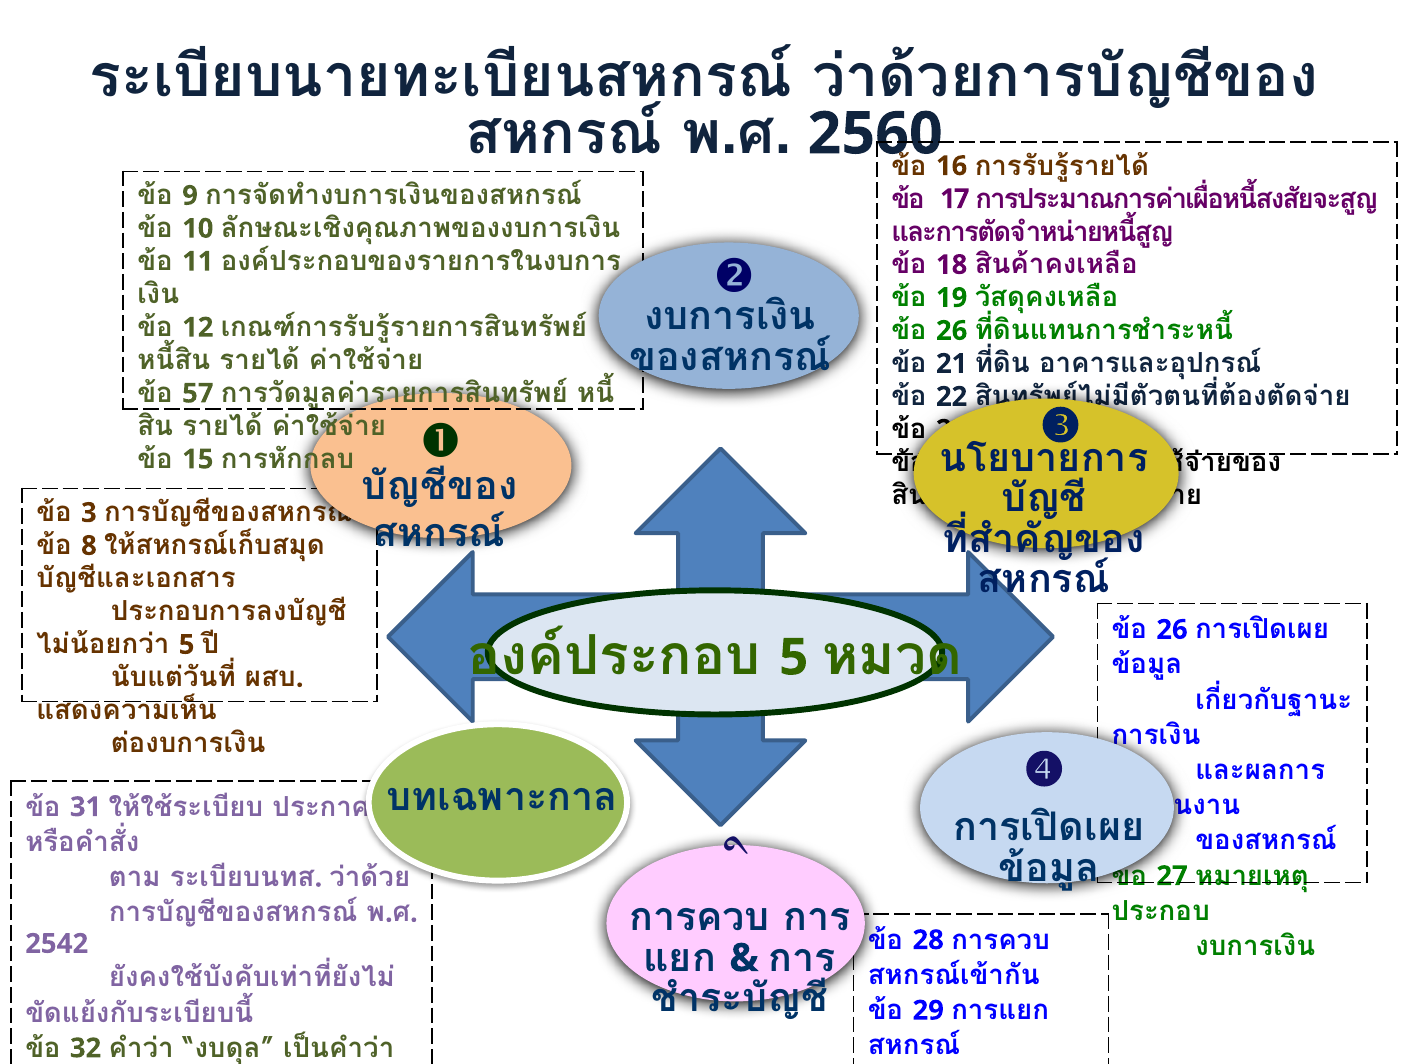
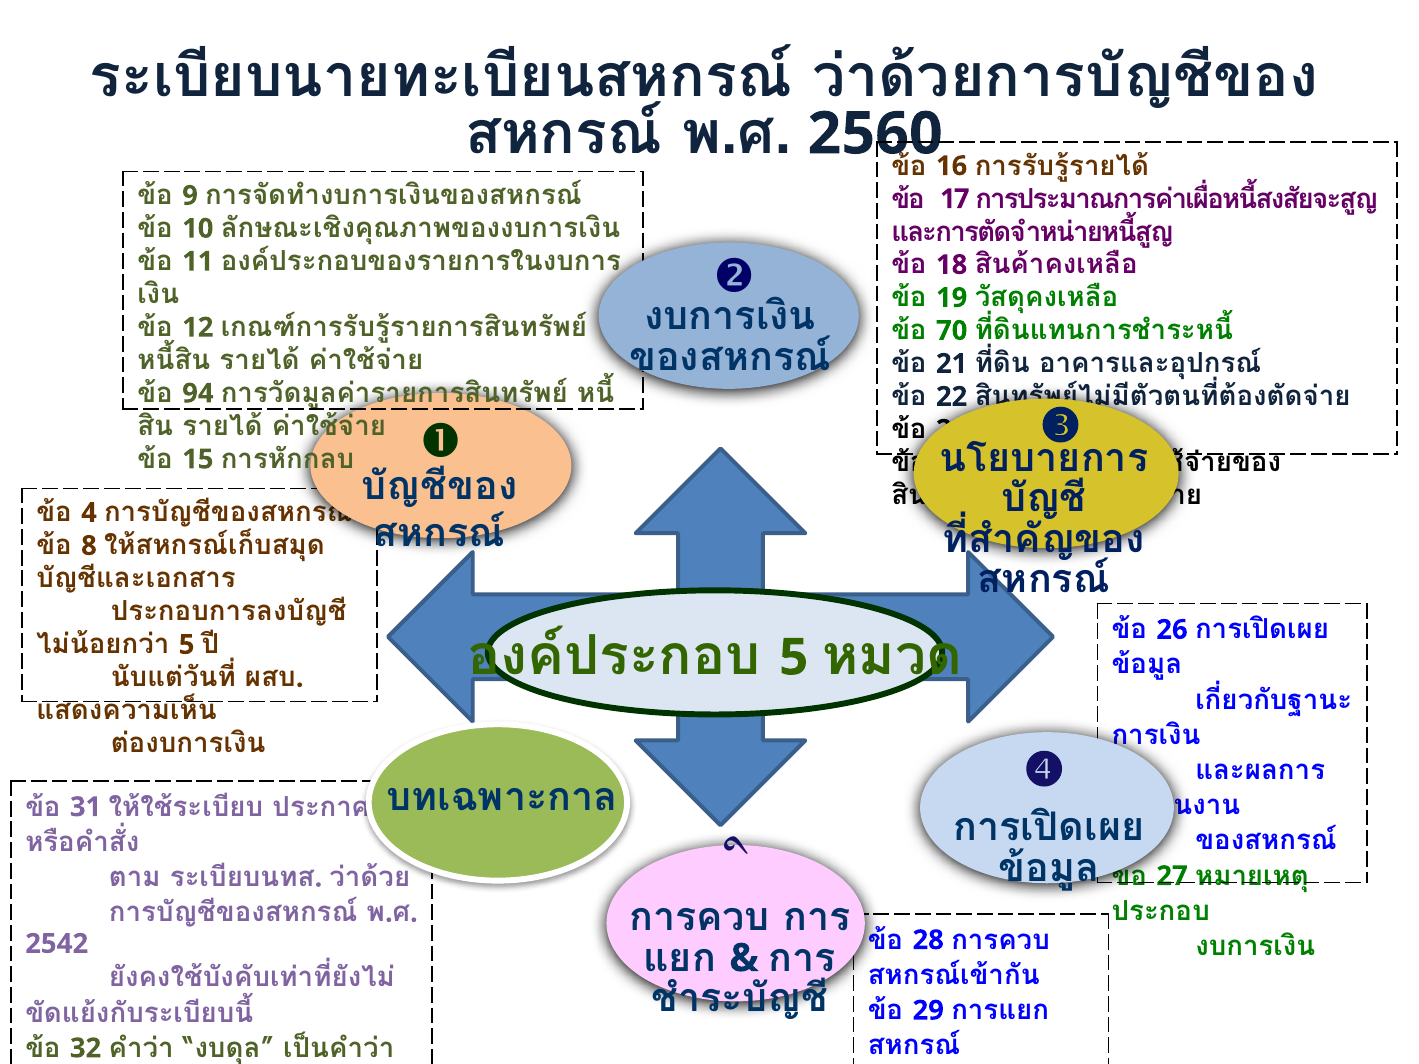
26 at (952, 331): 26 -> 70
57: 57 -> 94
3: 3 -> 4
